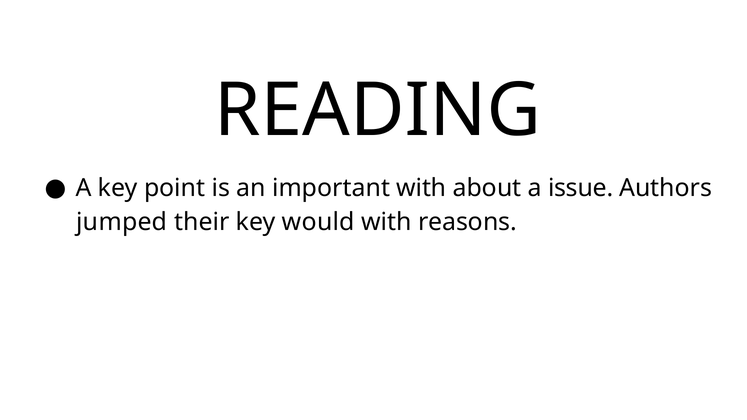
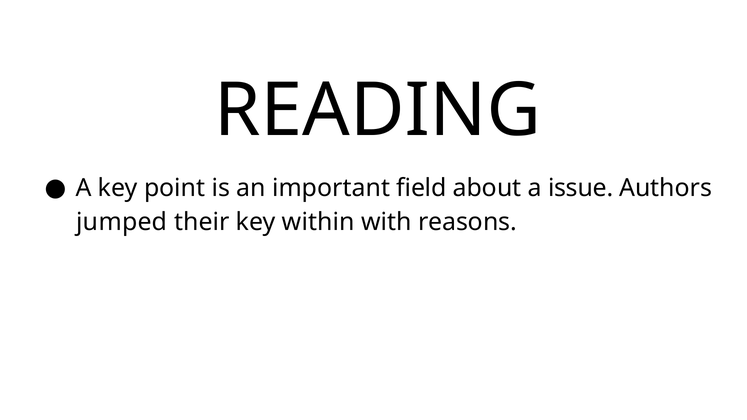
important with: with -> field
would: would -> within
